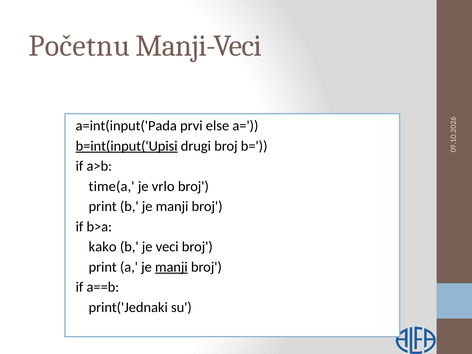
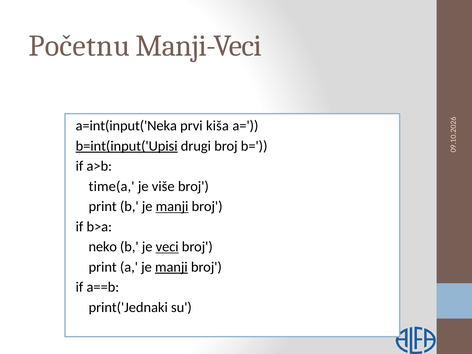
a=int(input('Pada: a=int(input('Pada -> a=int(input('Neka
else: else -> kiša
vrlo: vrlo -> više
manji at (172, 206) underline: none -> present
kako: kako -> neko
veci underline: none -> present
